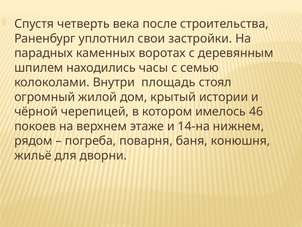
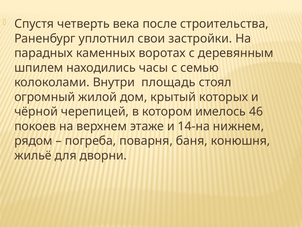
истории: истории -> которых
